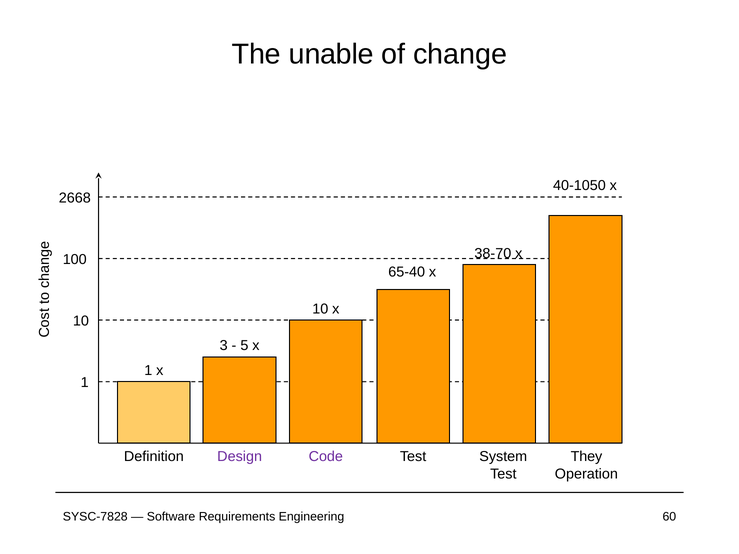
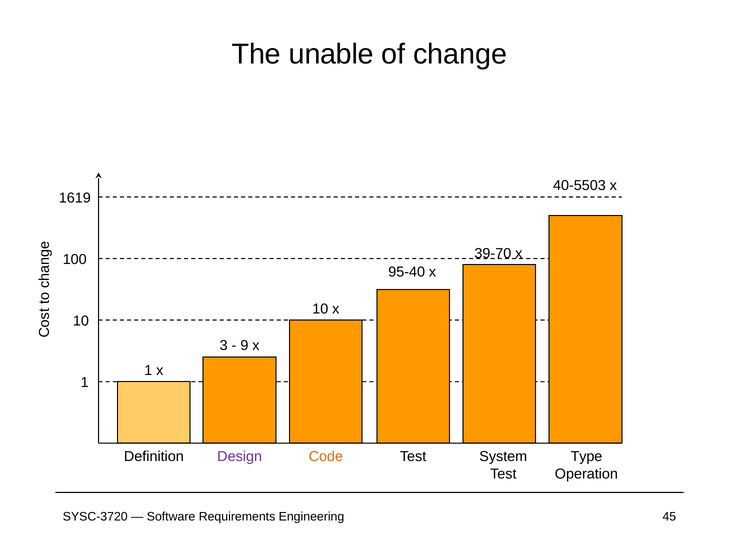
40-1050: 40-1050 -> 40-5503
2668: 2668 -> 1619
38-70: 38-70 -> 39-70
65-40: 65-40 -> 95-40
5: 5 -> 9
Code colour: purple -> orange
They: They -> Type
SYSC-7828: SYSC-7828 -> SYSC-3720
60: 60 -> 45
